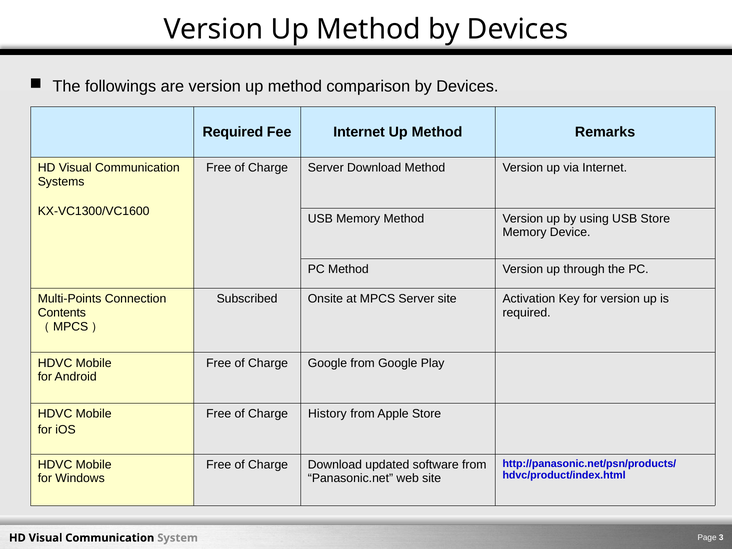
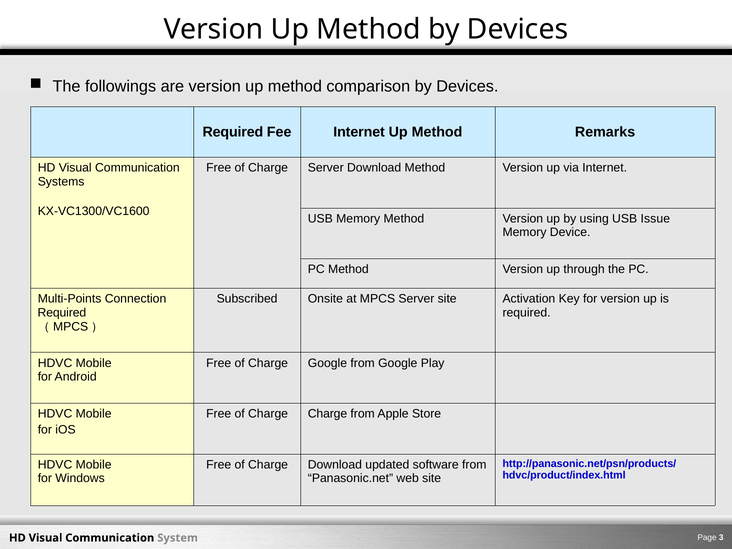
USB Store: Store -> Issue
Contents at (62, 312): Contents -> Required
Charge History: History -> Charge
